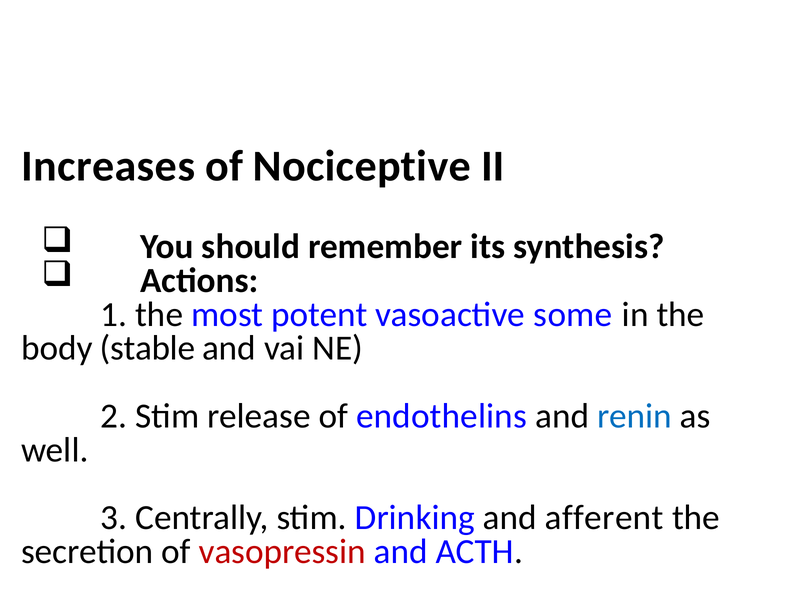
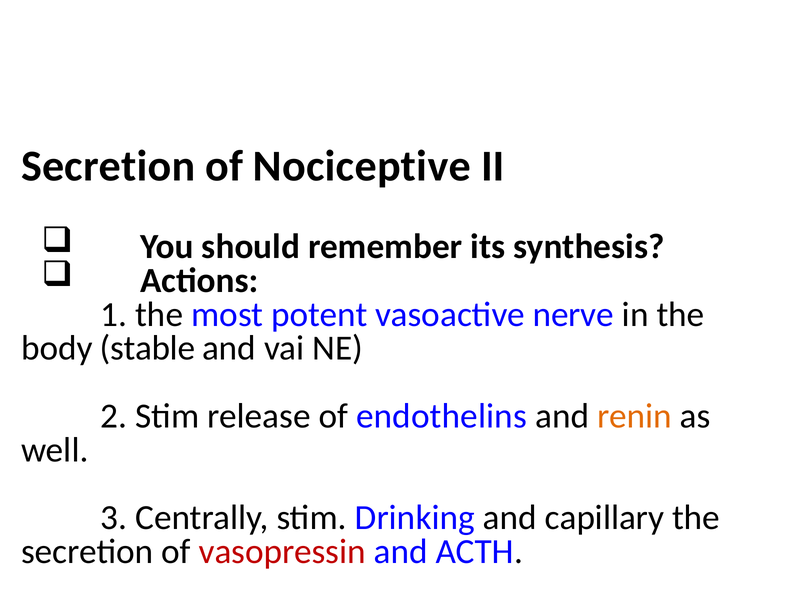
Increases at (108, 166): Increases -> Secretion
some: some -> nerve
renin colour: blue -> orange
afferent: afferent -> capillary
